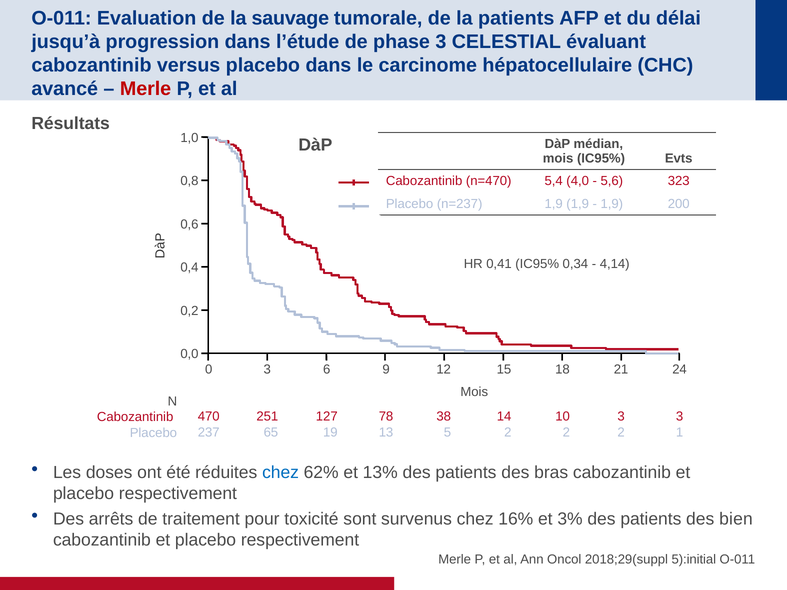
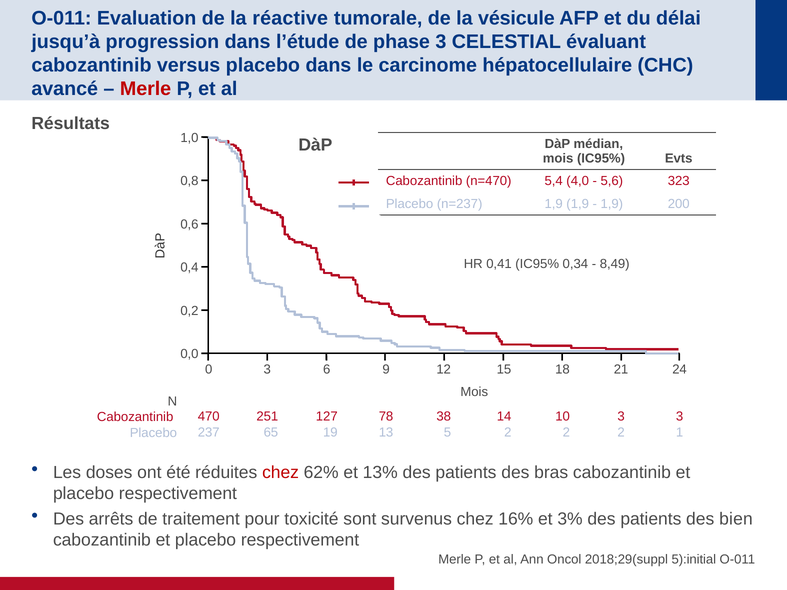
sauvage: sauvage -> réactive
la patients: patients -> vésicule
4,14: 4,14 -> 8,49
chez at (281, 473) colour: blue -> red
